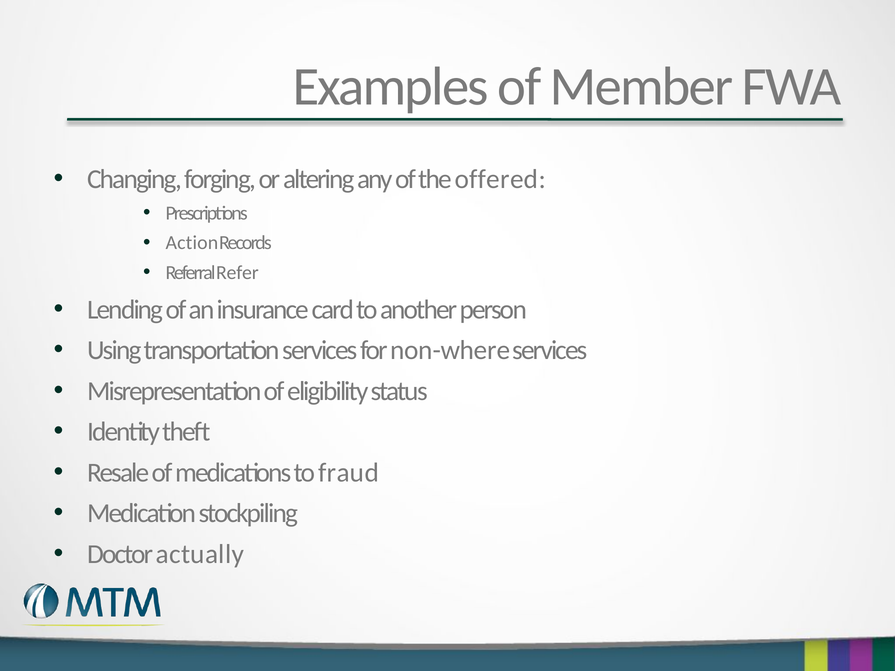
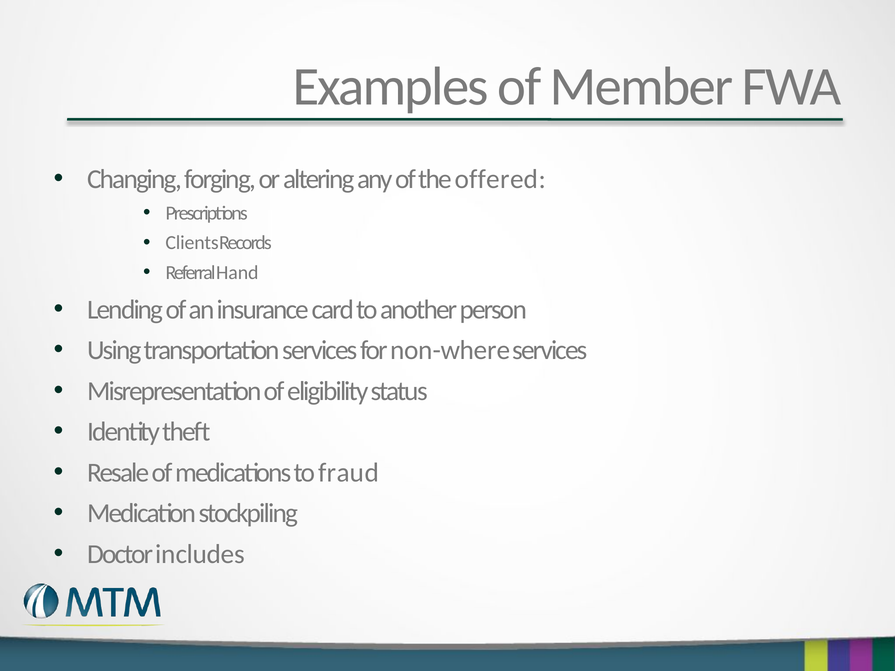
Action: Action -> Clients
Refer: Refer -> Hand
actually: actually -> includes
